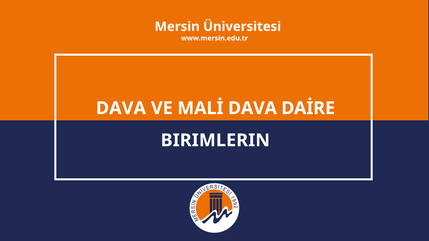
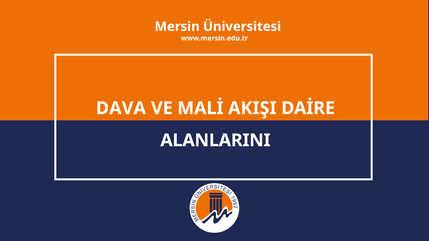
MALİ DAVA: DAVA -> AKIŞI
BIRIMLERIN: BIRIMLERIN -> ALANLARINI
